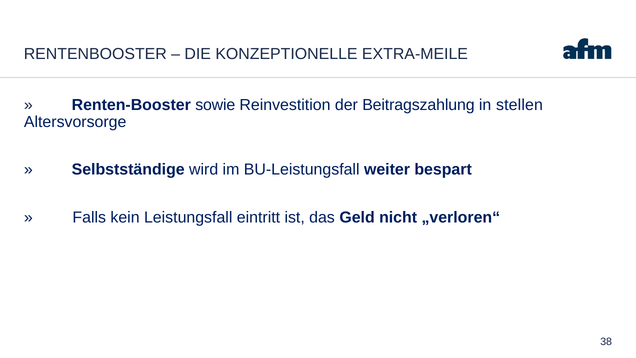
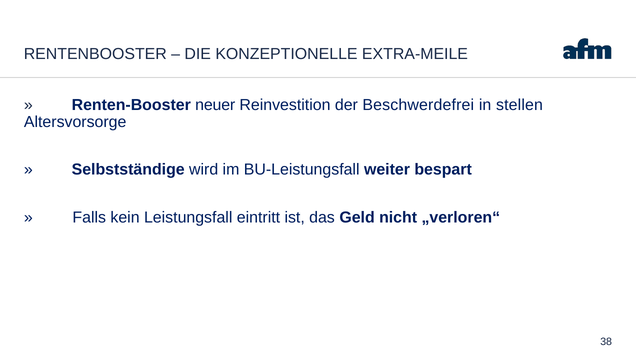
sowie: sowie -> neuer
Beitragszahlung: Beitragszahlung -> Beschwerdefrei
